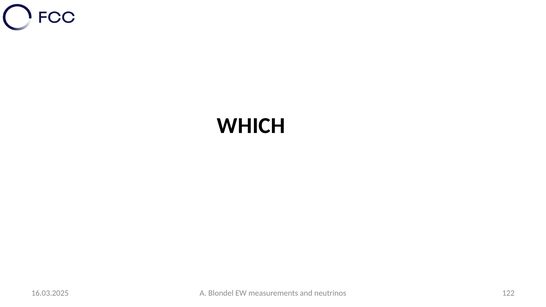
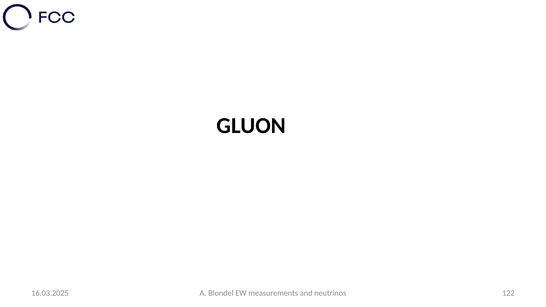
WHICH: WHICH -> GLUON
